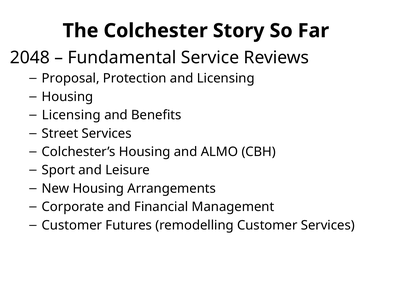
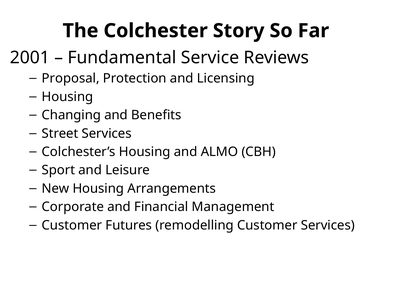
2048: 2048 -> 2001
Licensing at (71, 115): Licensing -> Changing
